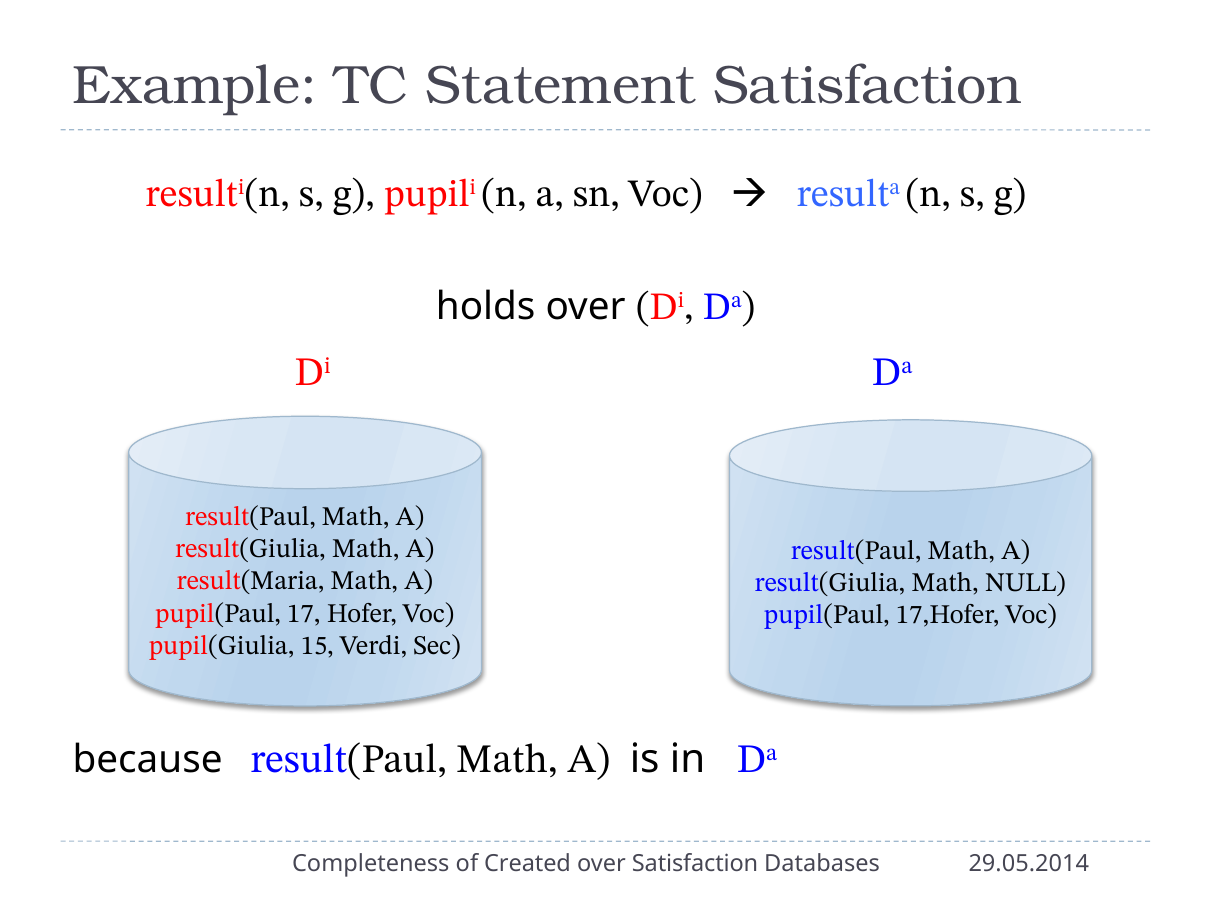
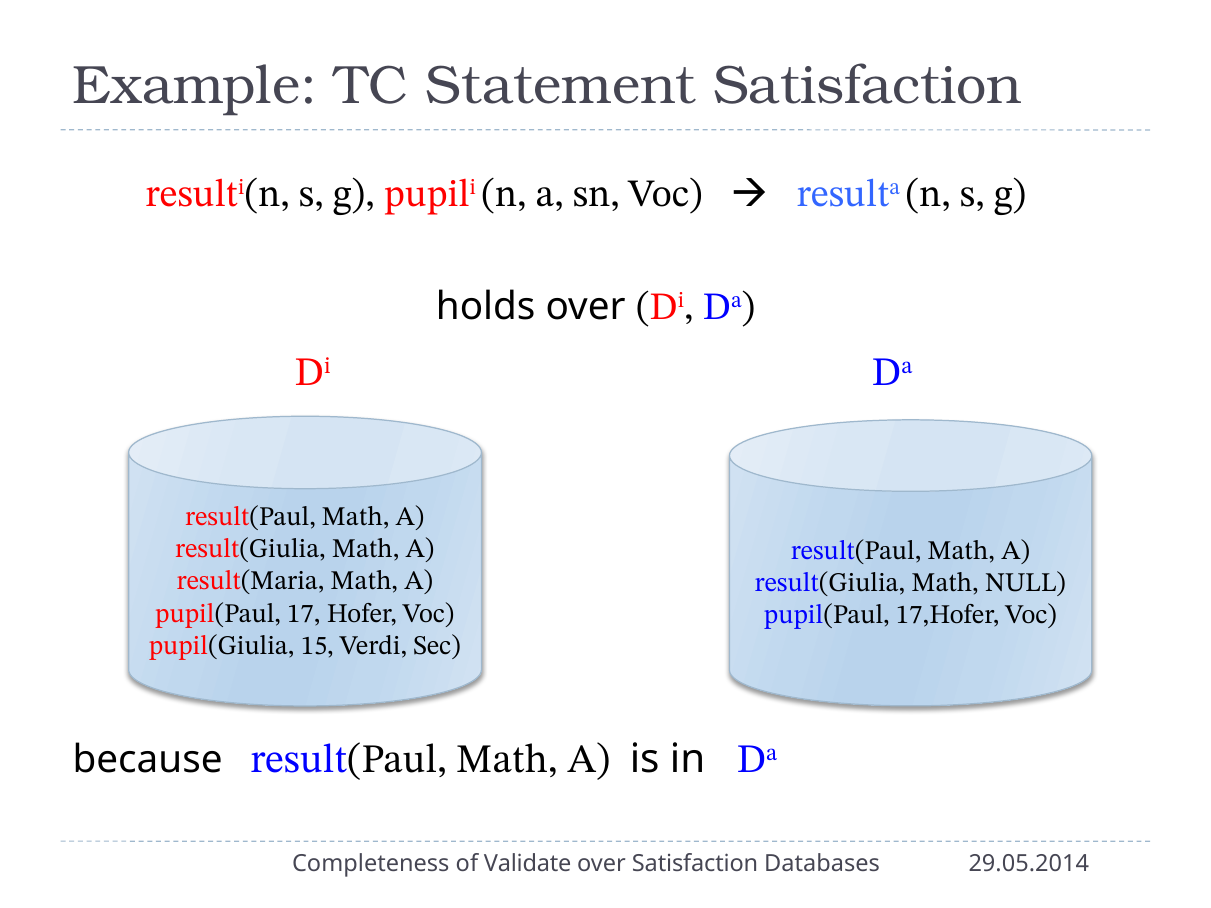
Created: Created -> Validate
